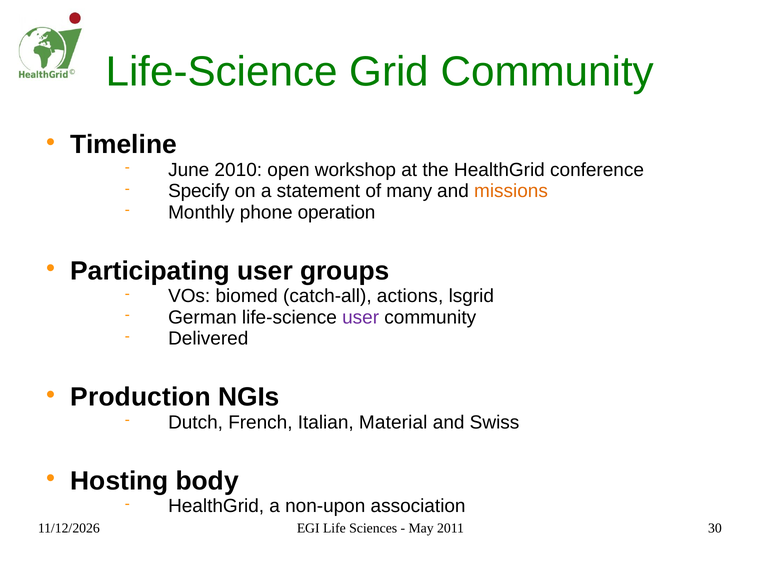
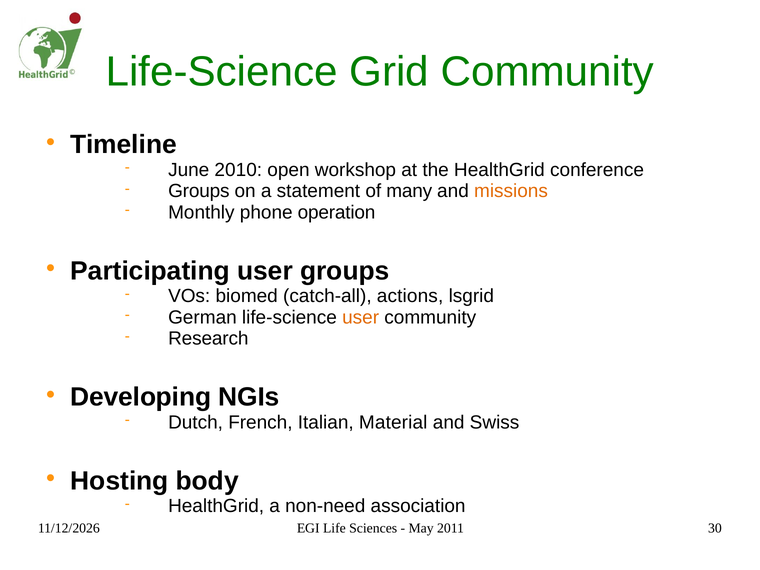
Specify at (199, 191): Specify -> Groups
user at (361, 317) colour: purple -> orange
Delivered: Delivered -> Research
Production: Production -> Developing
non-upon: non-upon -> non-need
